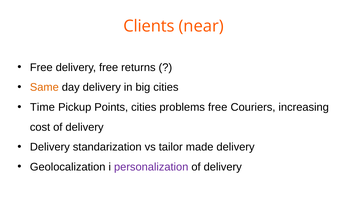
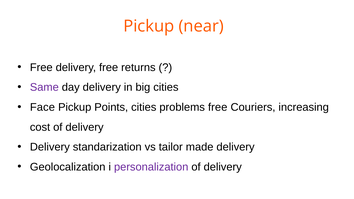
Clients at (149, 26): Clients -> Pickup
Same colour: orange -> purple
Time: Time -> Face
